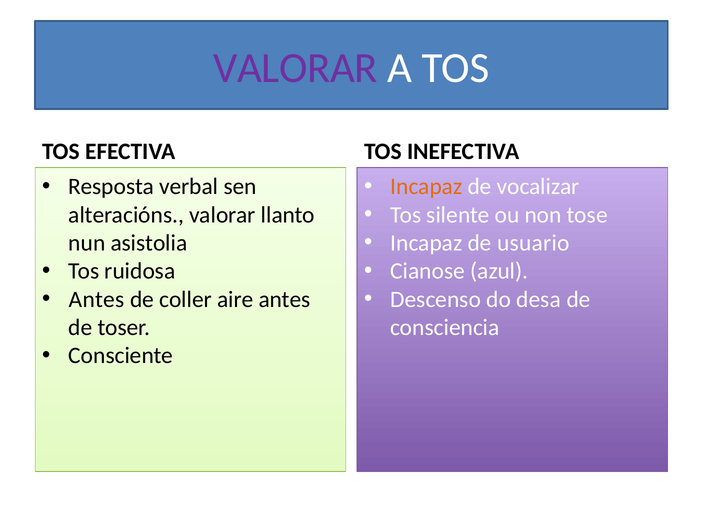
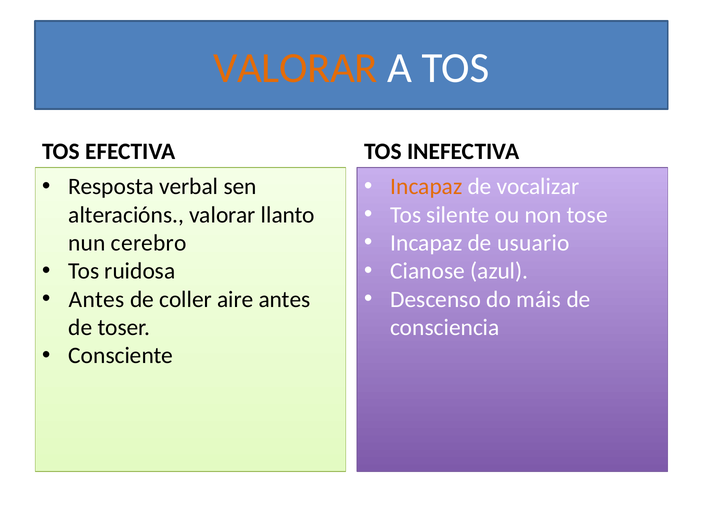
VALORAR at (295, 68) colour: purple -> orange
asistolia: asistolia -> cerebro
desa: desa -> máis
